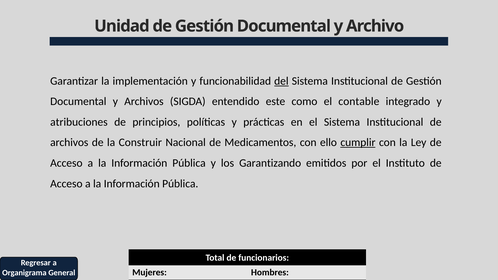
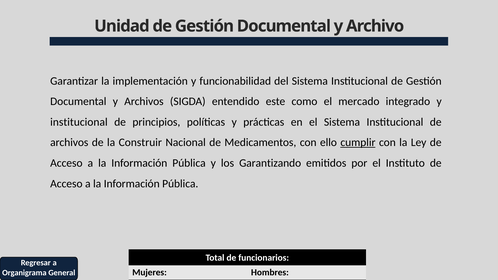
del underline: present -> none
contable: contable -> mercado
atribuciones at (79, 122): atribuciones -> institucional
